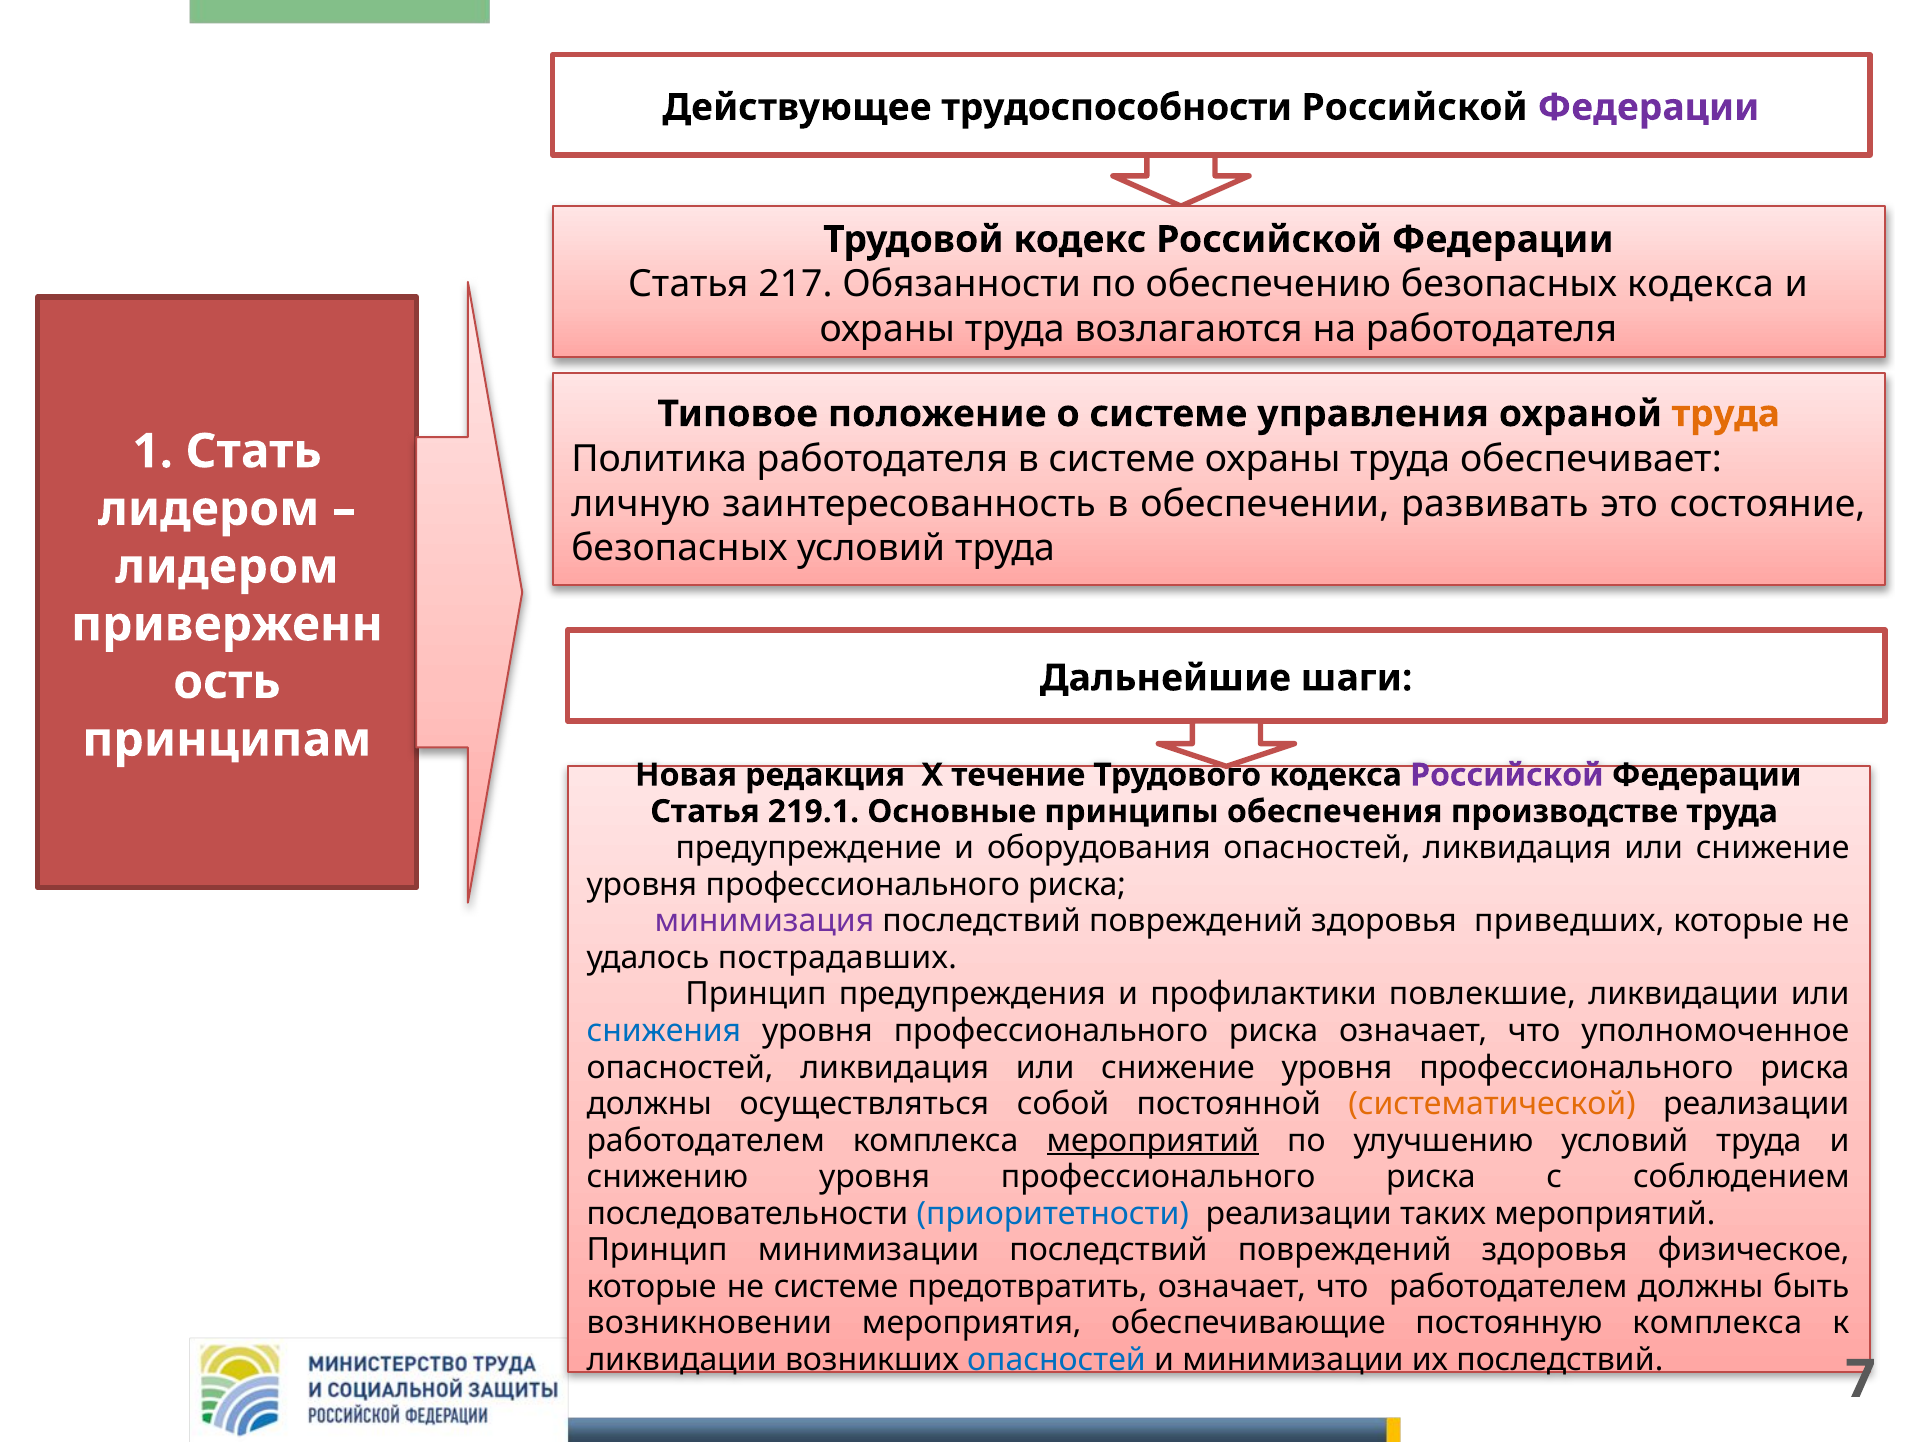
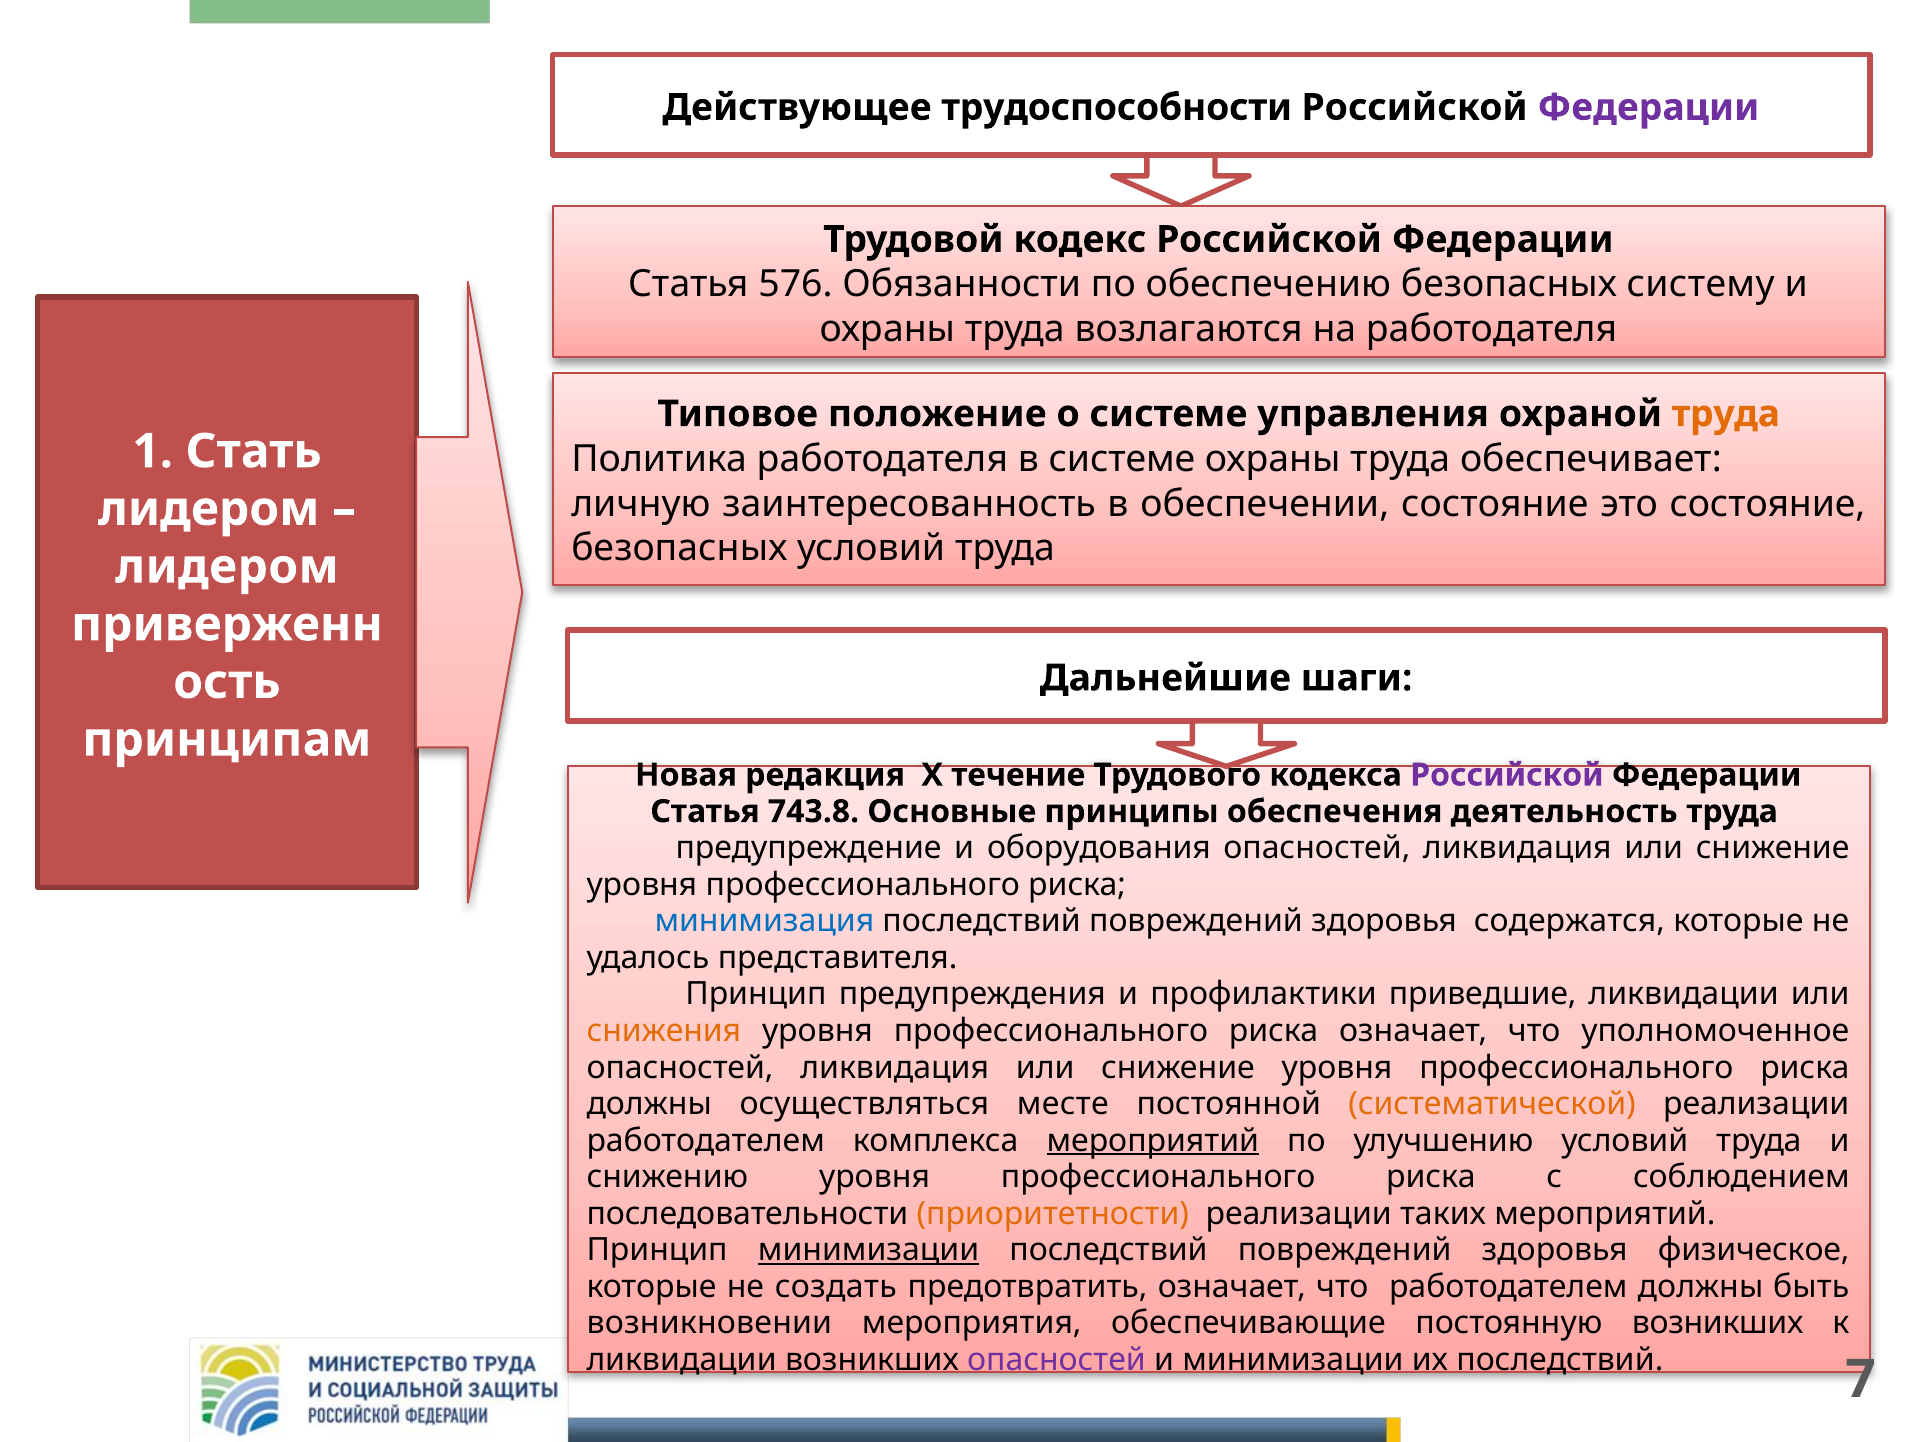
217: 217 -> 576
безопасных кодекса: кодекса -> систему
обеспечении развивать: развивать -> состояние
219.1: 219.1 -> 743.8
производстве: производстве -> деятельность
минимизация colour: purple -> blue
приведших: приведших -> содержатся
пострадавших: пострадавших -> представителя
повлекшие: повлекшие -> приведшие
снижения colour: blue -> orange
собой: собой -> месте
приоритетности colour: blue -> orange
минимизации at (869, 1251) underline: none -> present
не системе: системе -> создать
постоянную комплекса: комплекса -> возникших
опасностей at (1057, 1360) colour: blue -> purple
